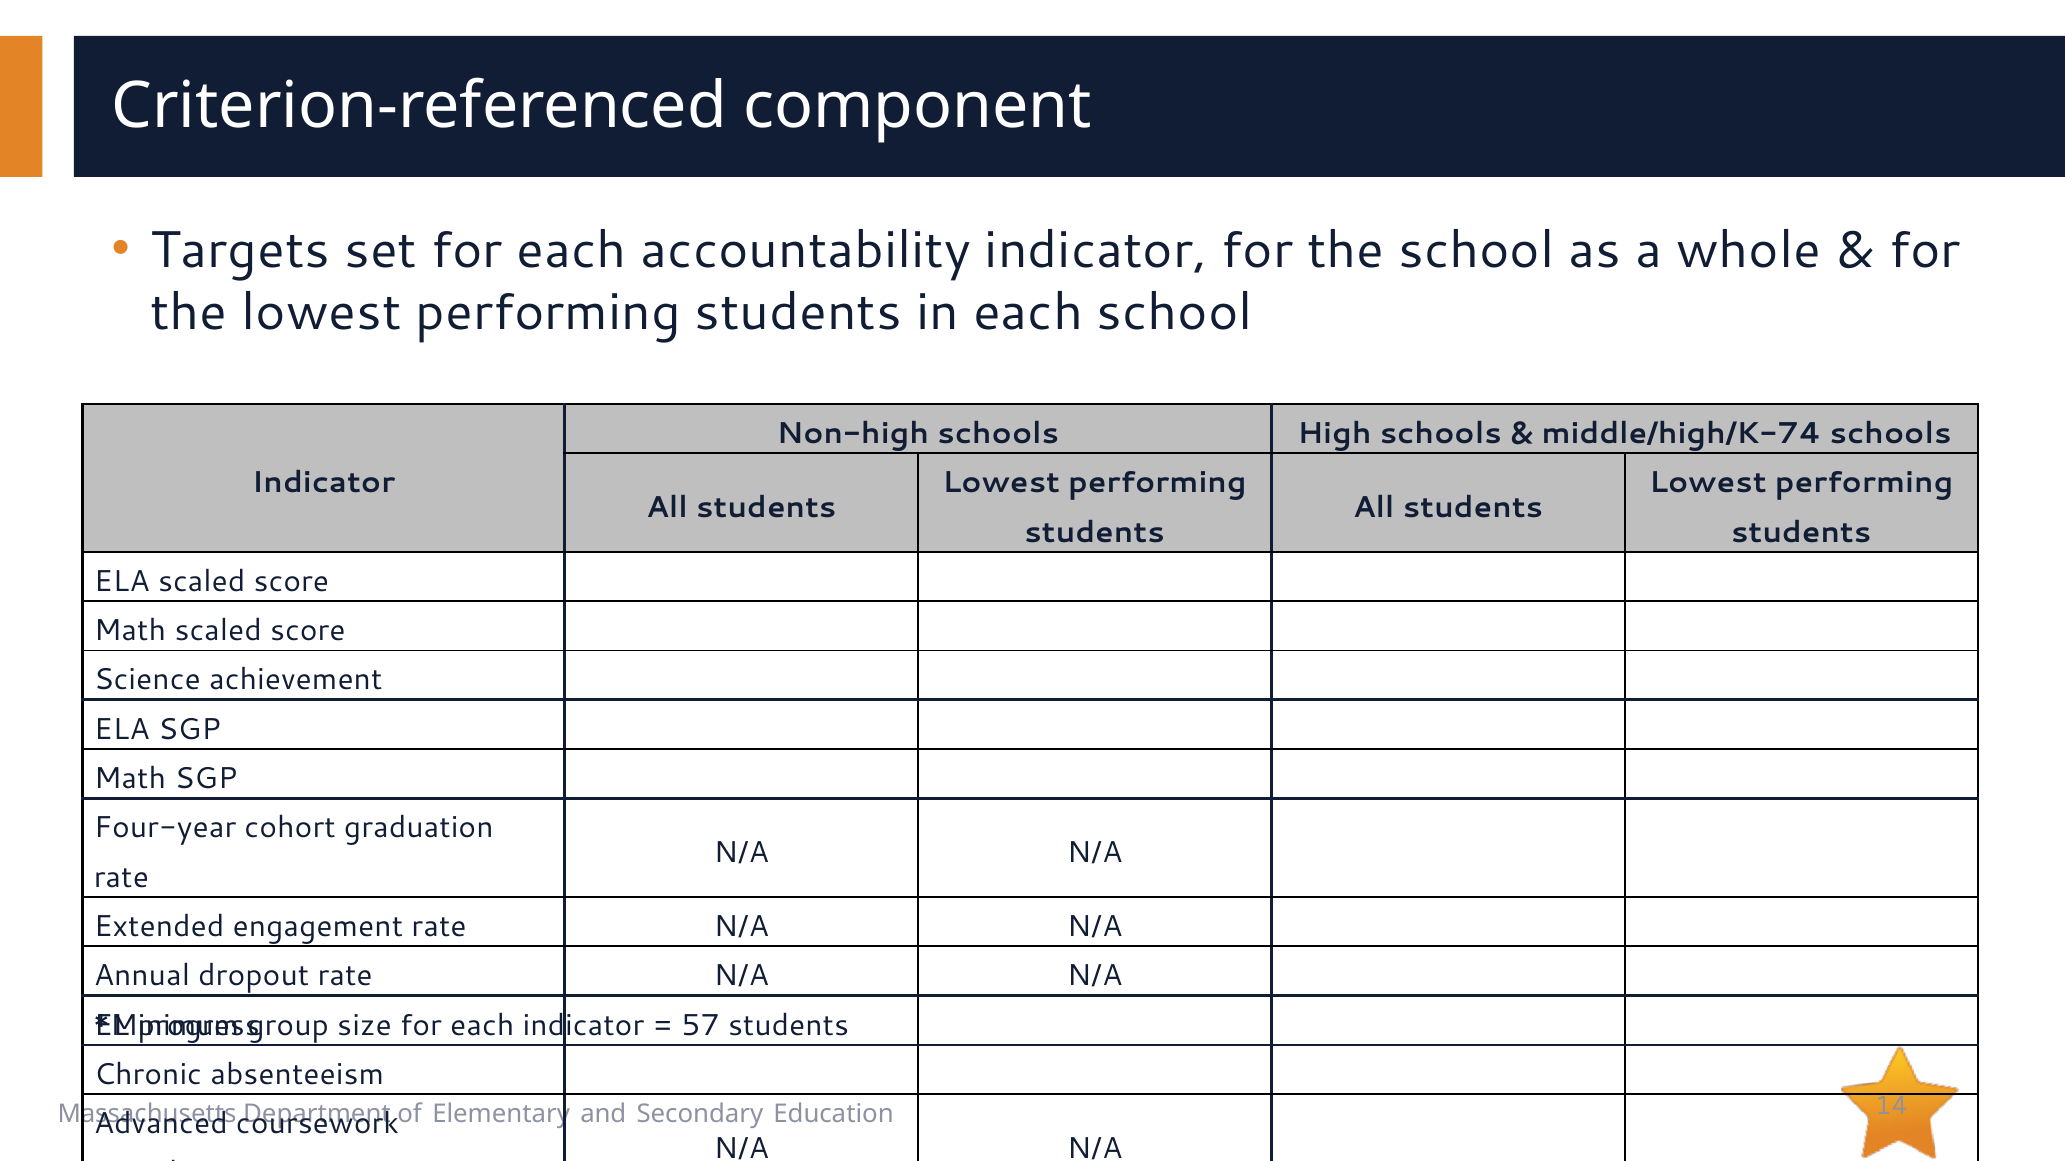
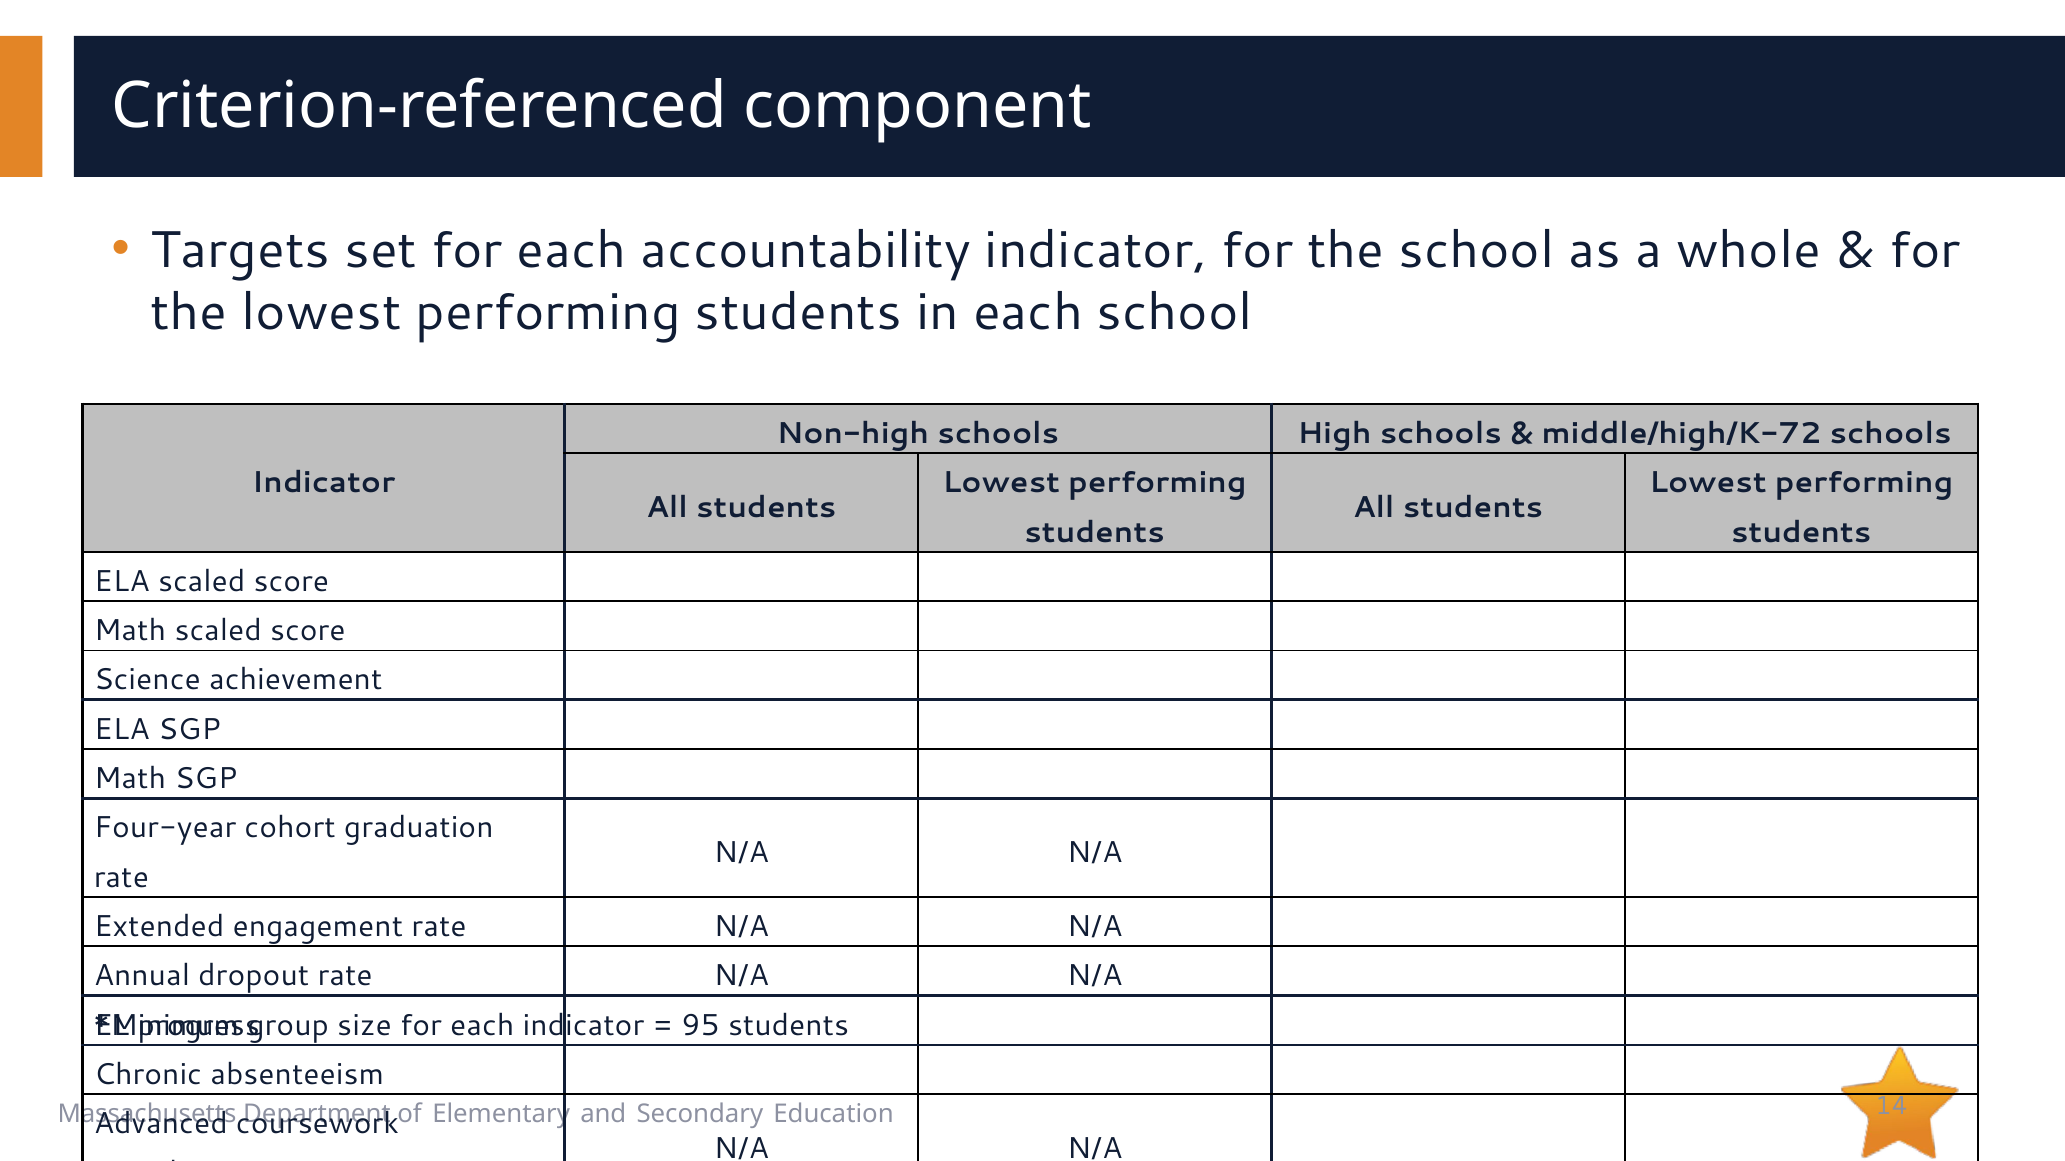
middle/high/K-74: middle/high/K-74 -> middle/high/K-72
57: 57 -> 95
